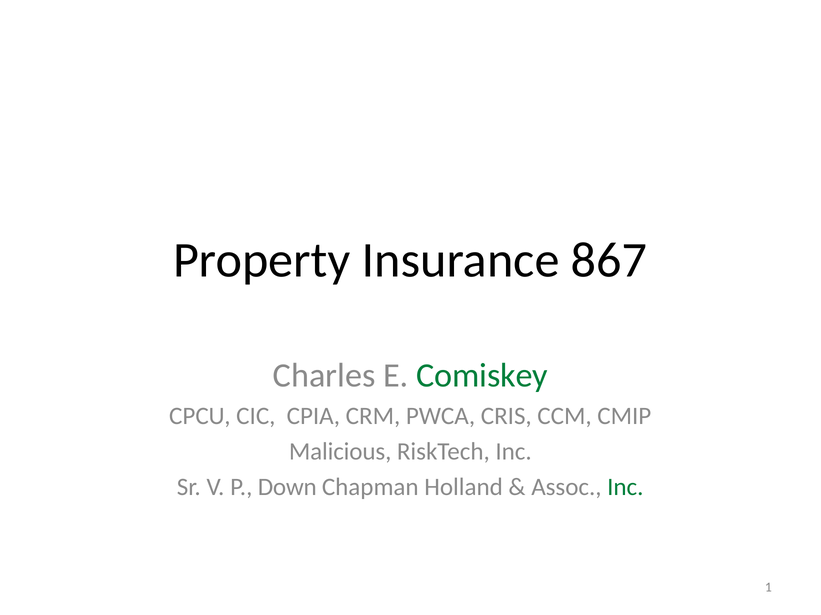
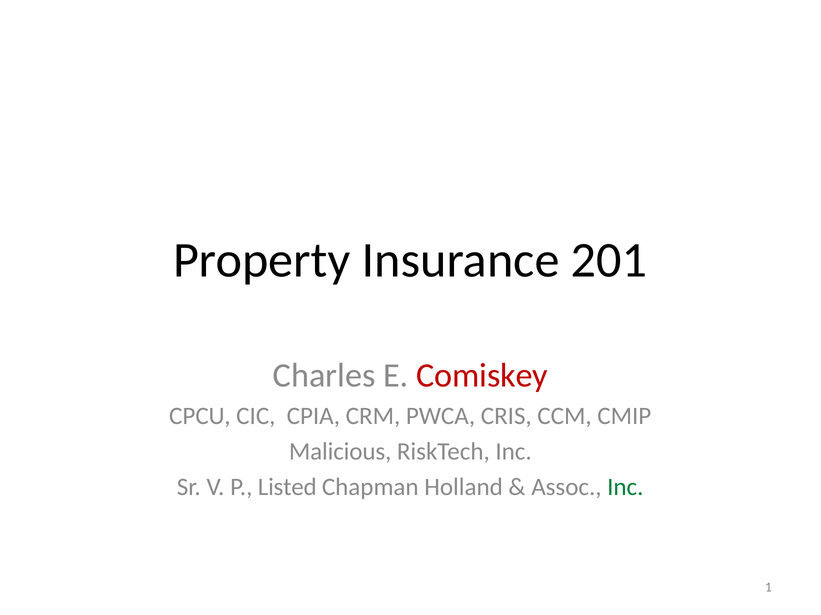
867: 867 -> 201
Comiskey colour: green -> red
Down: Down -> Listed
